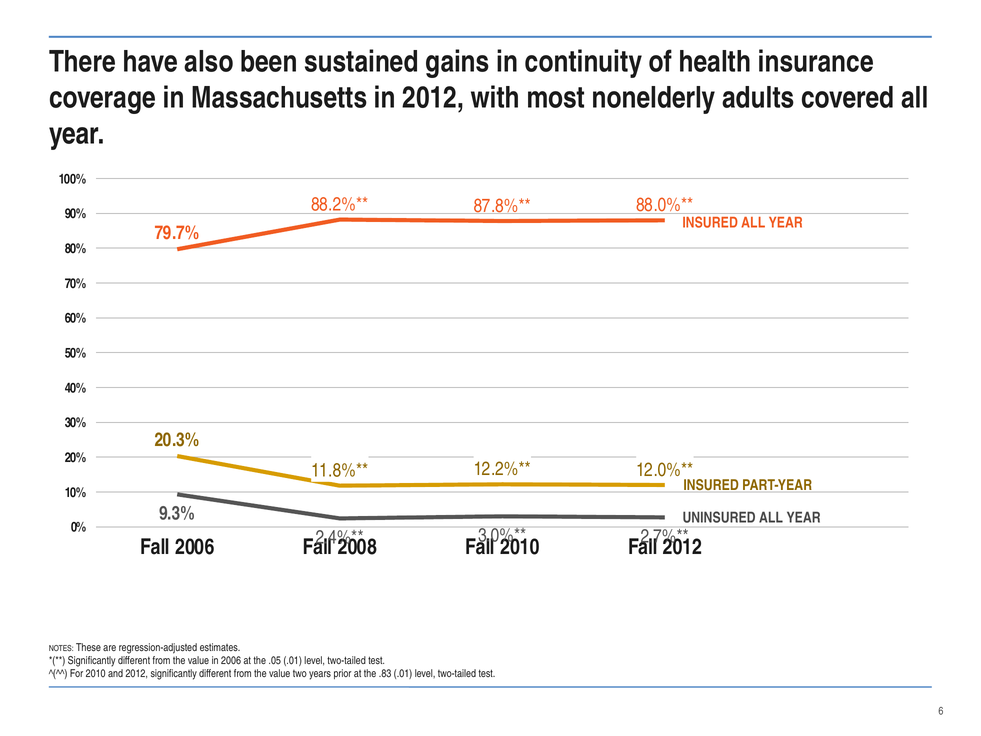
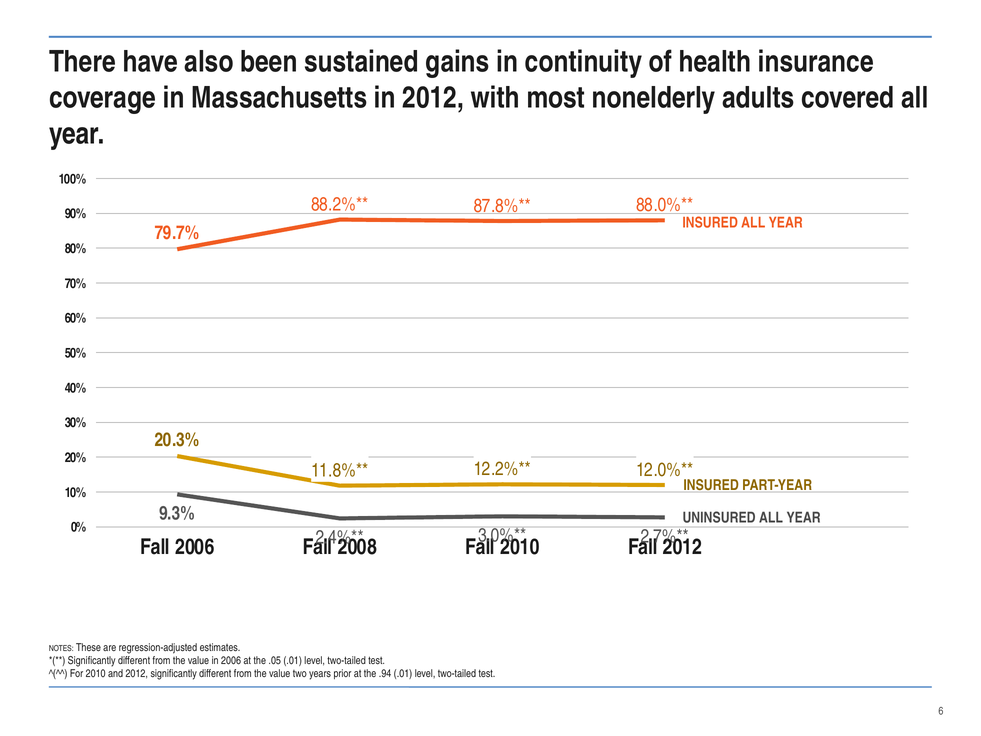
.83: .83 -> .94
